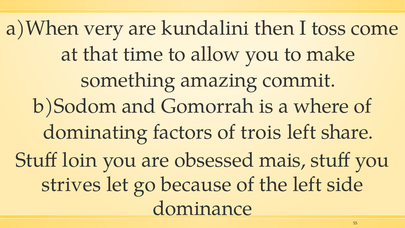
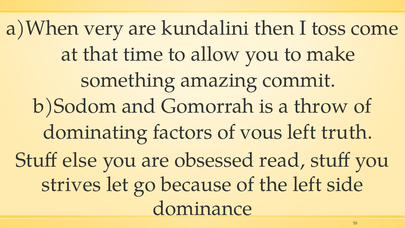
where: where -> throw
trois: trois -> vous
share: share -> truth
loin: loin -> else
mais: mais -> read
